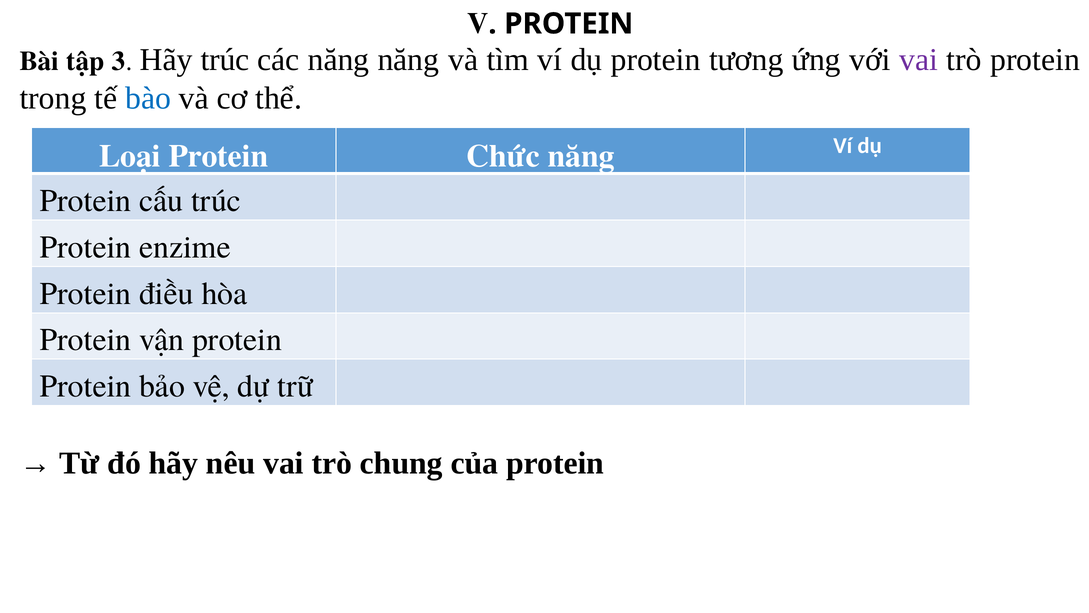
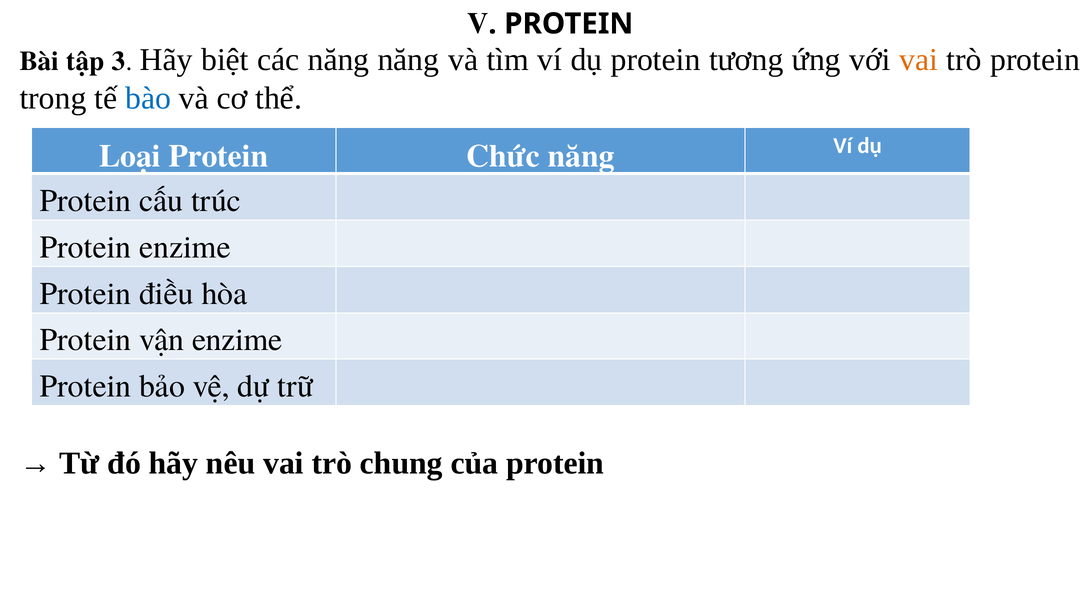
Hãy trúc: trúc -> biệt
vai at (919, 60) colour: purple -> orange
vận protein: protein -> enzime
